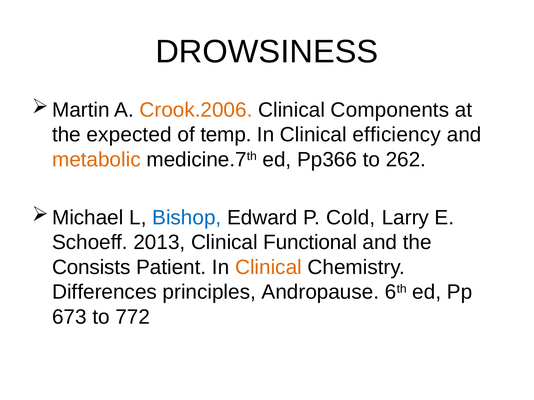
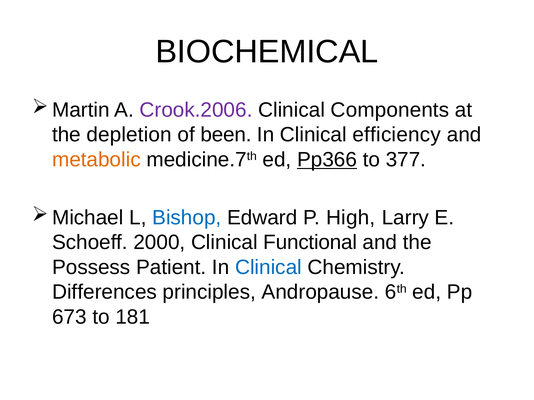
DROWSINESS: DROWSINESS -> BIOCHEMICAL
Crook.2006 colour: orange -> purple
expected: expected -> depletion
temp: temp -> been
Pp366 underline: none -> present
262: 262 -> 377
Cold: Cold -> High
2013: 2013 -> 2000
Consists: Consists -> Possess
Clinical at (268, 268) colour: orange -> blue
772: 772 -> 181
